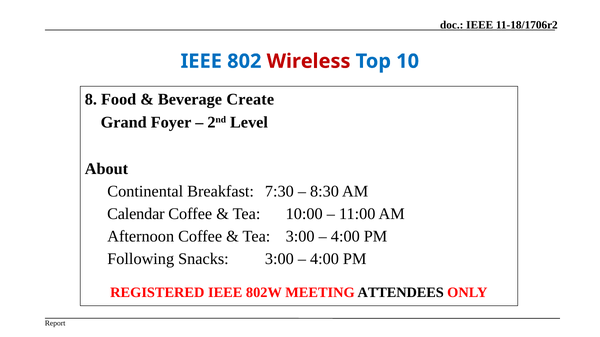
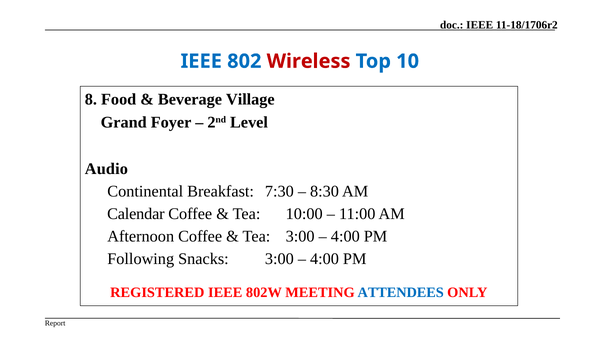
Create: Create -> Village
About: About -> Audio
ATTENDEES colour: black -> blue
